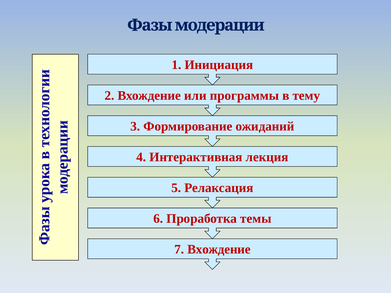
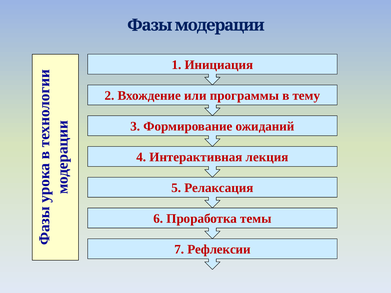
7 Вхождение: Вхождение -> Рефлексии
